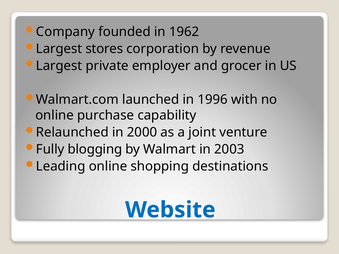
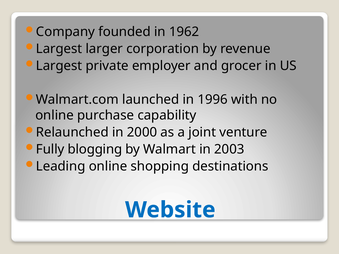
stores: stores -> larger
